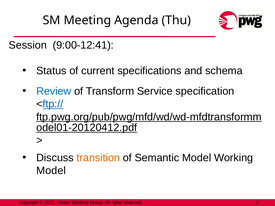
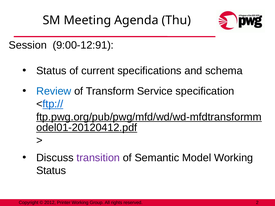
9:00-12:41: 9:00-12:41 -> 9:00-12:91
transition colour: orange -> purple
Model at (51, 171): Model -> Status
